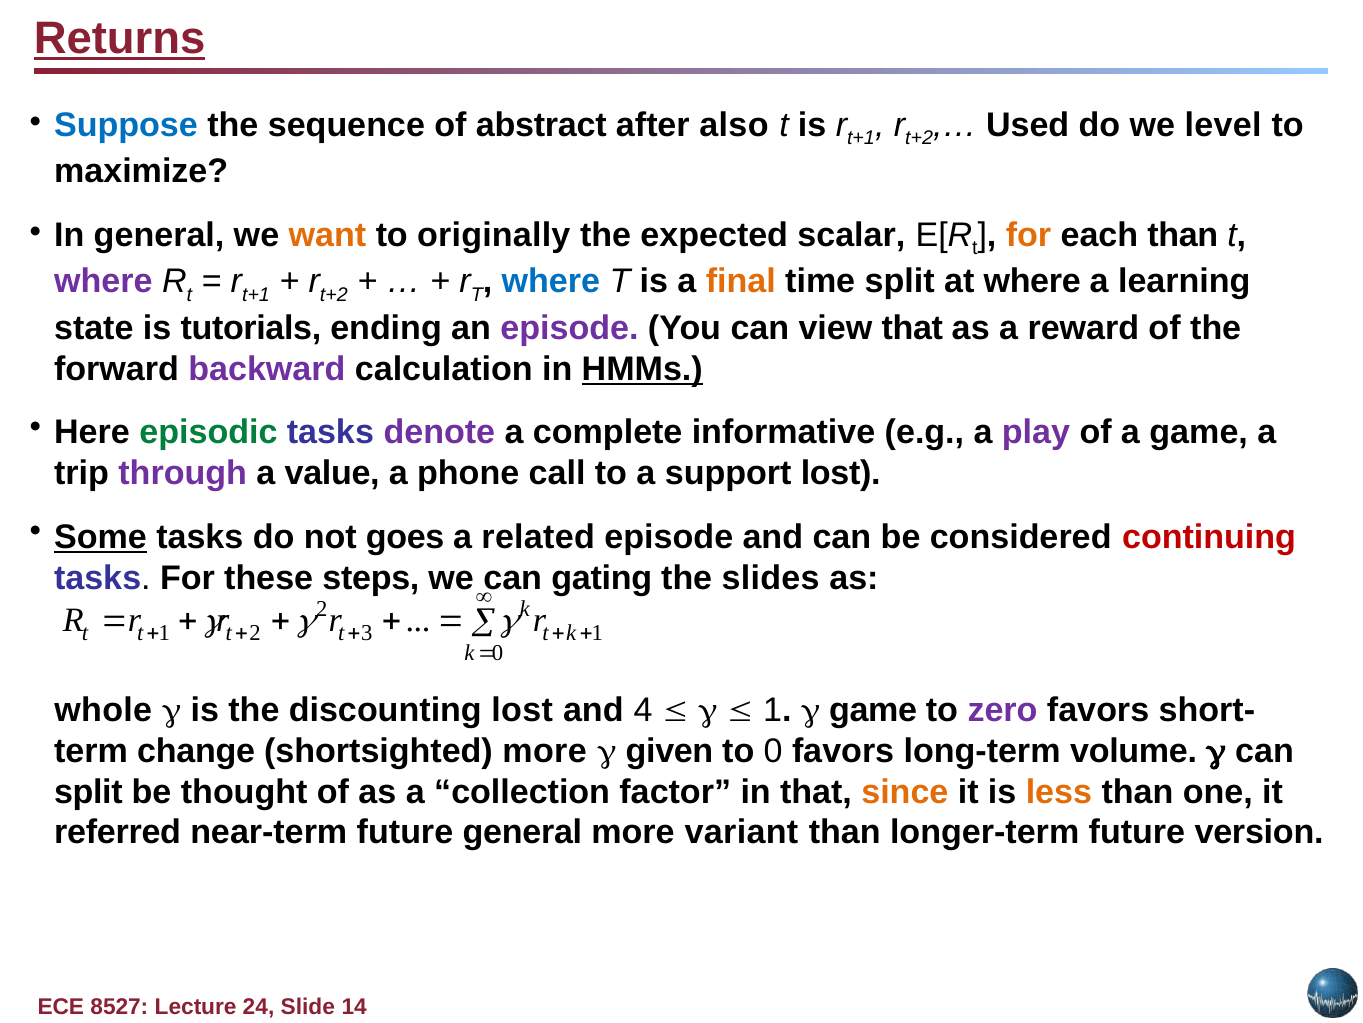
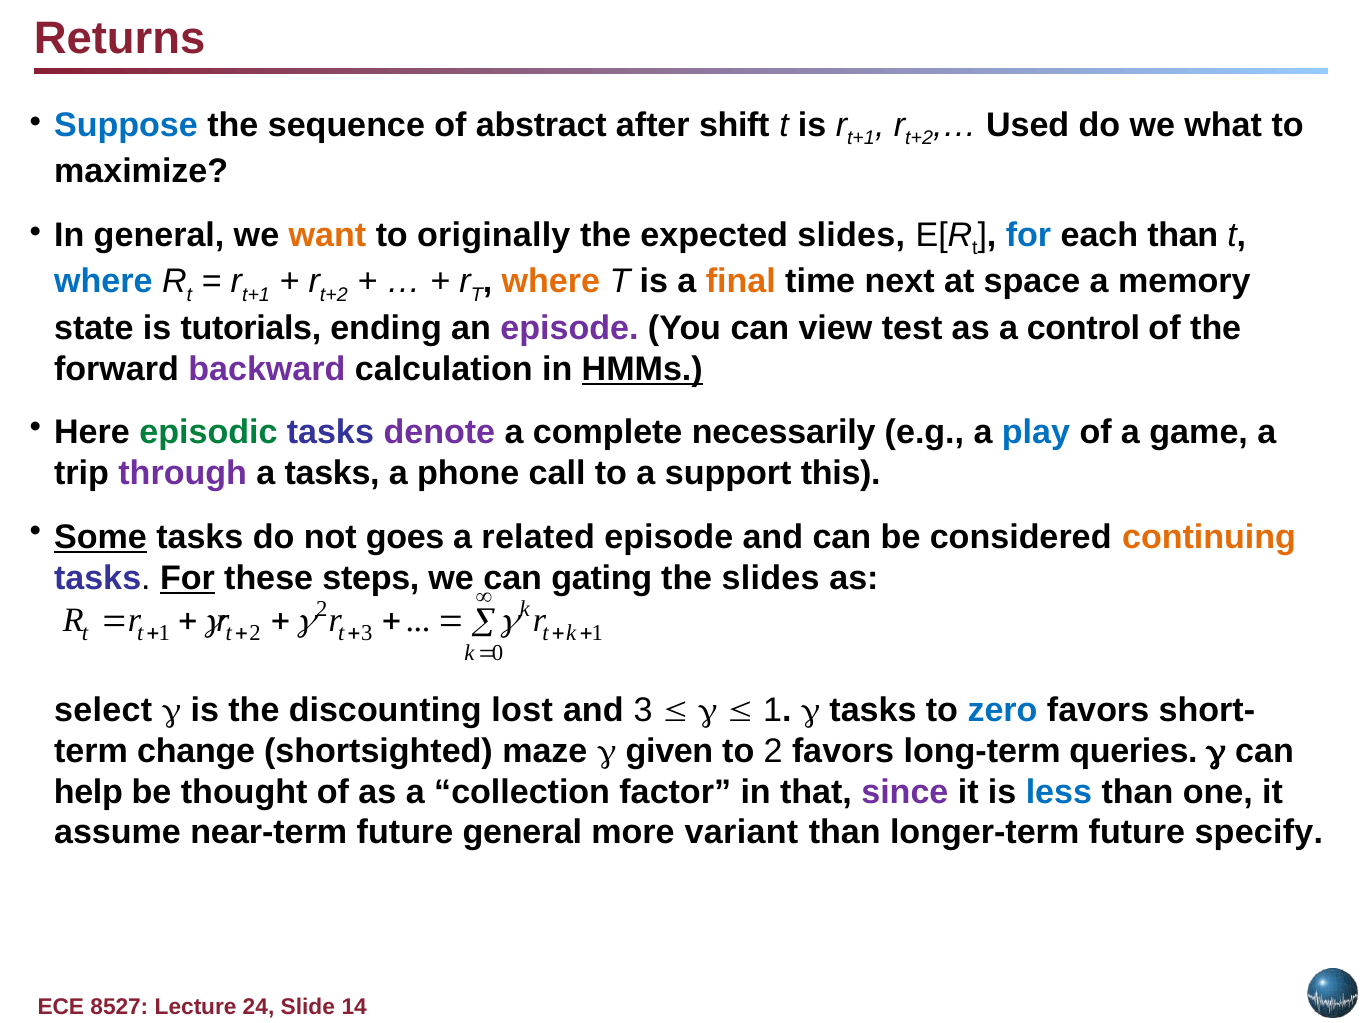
Returns underline: present -> none
also: also -> shift
level: level -> what
expected scalar: scalar -> slides
for at (1028, 235) colour: orange -> blue
where at (103, 281) colour: purple -> blue
where at (551, 281) colour: blue -> orange
time split: split -> next
at where: where -> space
learning: learning -> memory
view that: that -> test
reward: reward -> control
informative: informative -> necessarily
play colour: purple -> blue
a value: value -> tasks
support lost: lost -> this
continuing colour: red -> orange
For at (187, 578) underline: none -> present
whole: whole -> select
and 4: 4 -> 3
game at (873, 709): game -> tasks
zero colour: purple -> blue
shortsighted more: more -> maze
to 0: 0 -> 2
volume: volume -> queries
split at (88, 791): split -> help
since colour: orange -> purple
less colour: orange -> blue
referred: referred -> assume
version: version -> specify
